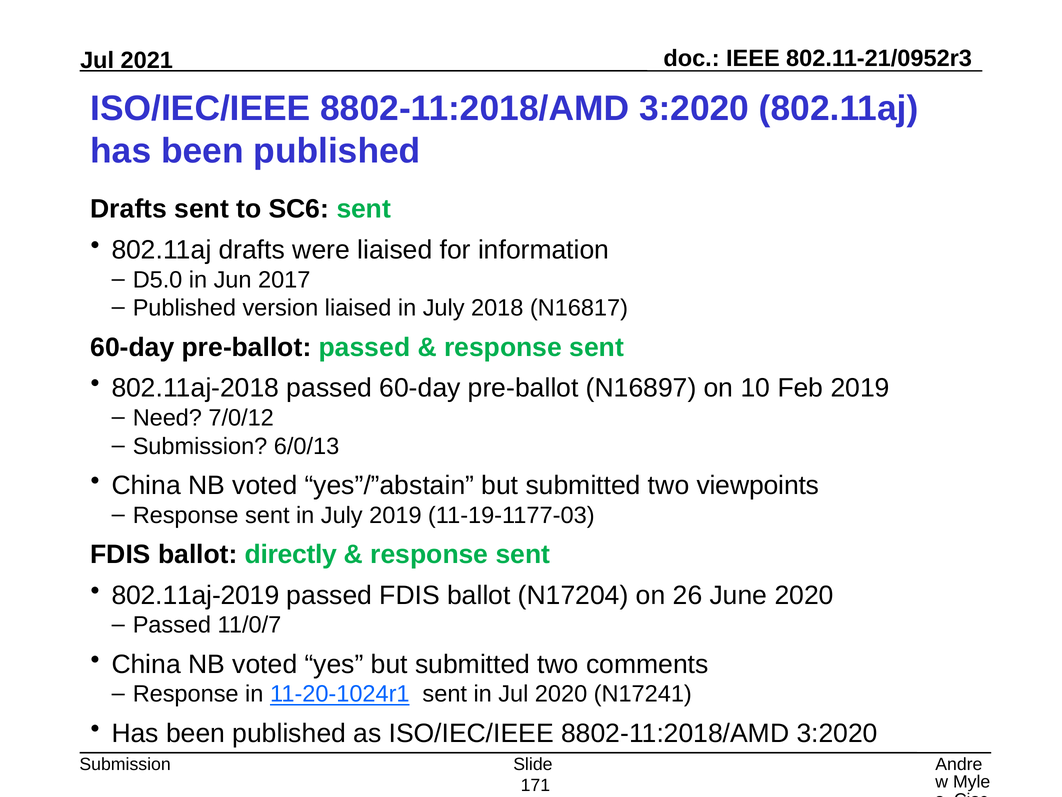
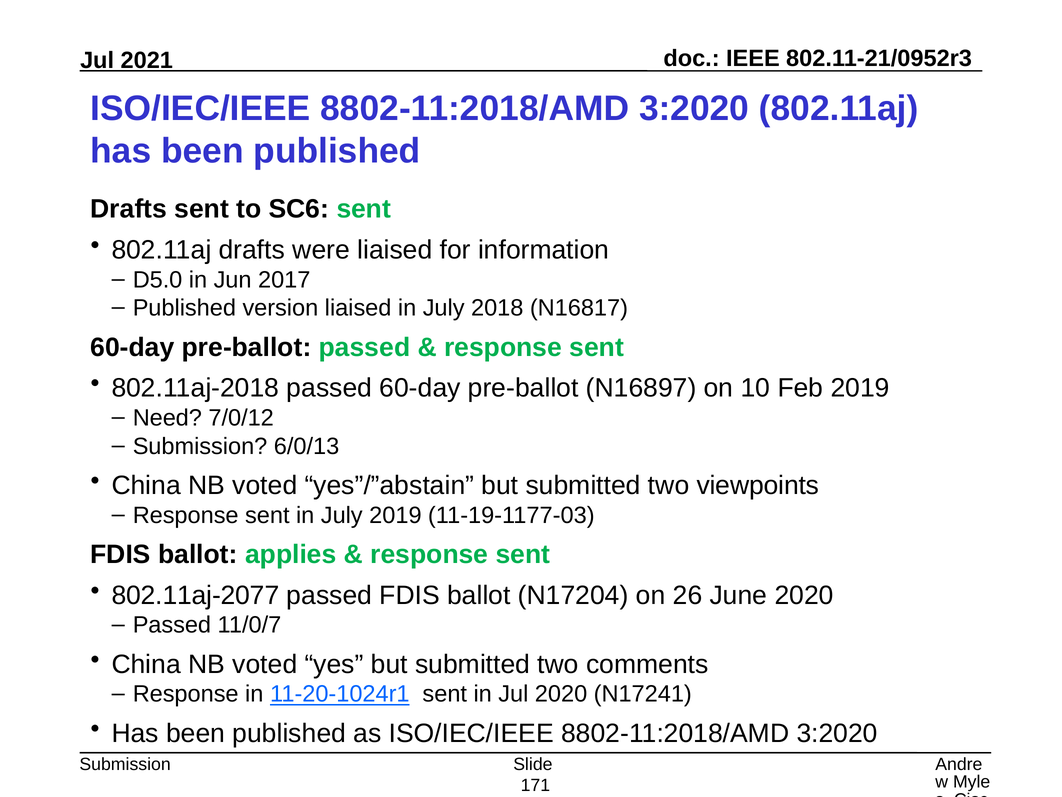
directly: directly -> applies
802.11aj-2019: 802.11aj-2019 -> 802.11aj-2077
